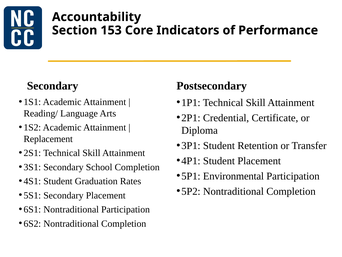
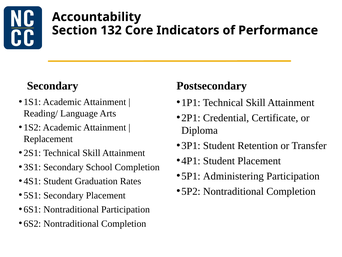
153: 153 -> 132
Environmental: Environmental -> Administering
